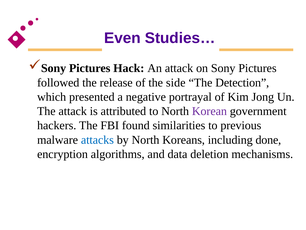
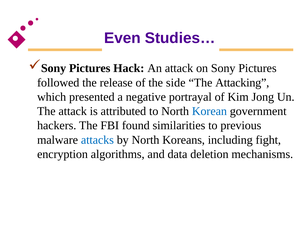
Detection: Detection -> Attacking
Korean colour: purple -> blue
done: done -> fight
